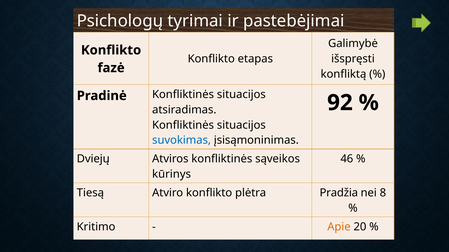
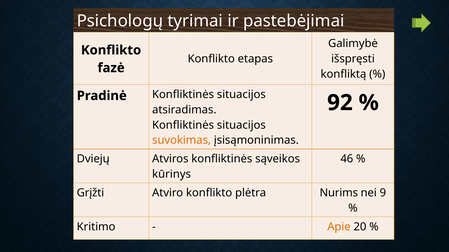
suvokimas colour: blue -> orange
Tiesą: Tiesą -> Grįžti
Pradžia: Pradžia -> Nurims
8: 8 -> 9
